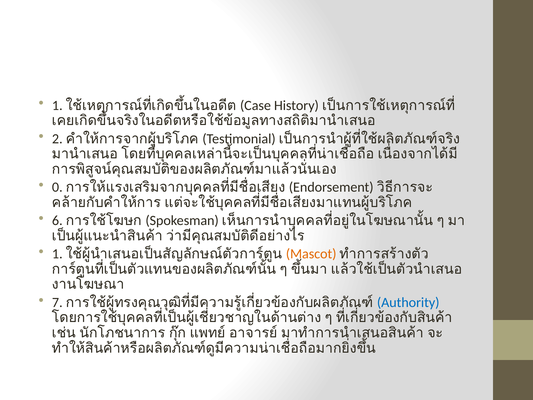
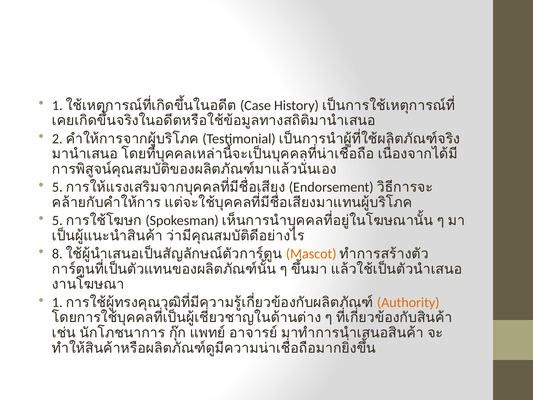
0 at (57, 187): 0 -> 5
6 at (57, 220): 6 -> 5
1 at (57, 254): 1 -> 8
7 at (57, 302): 7 -> 1
Authority colour: blue -> orange
